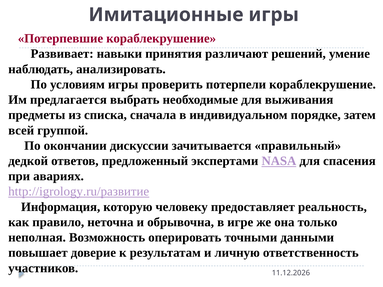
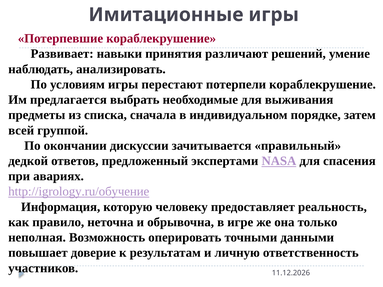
проверить: проверить -> перестают
http://igrology.ru/развитие: http://igrology.ru/развитие -> http://igrology.ru/обучение
